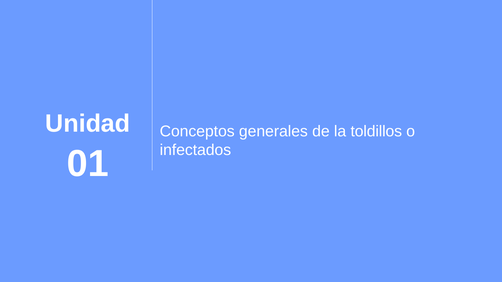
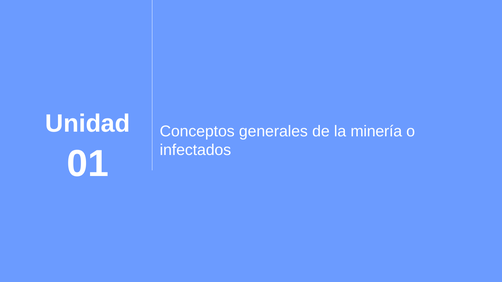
toldillos: toldillos -> minería
